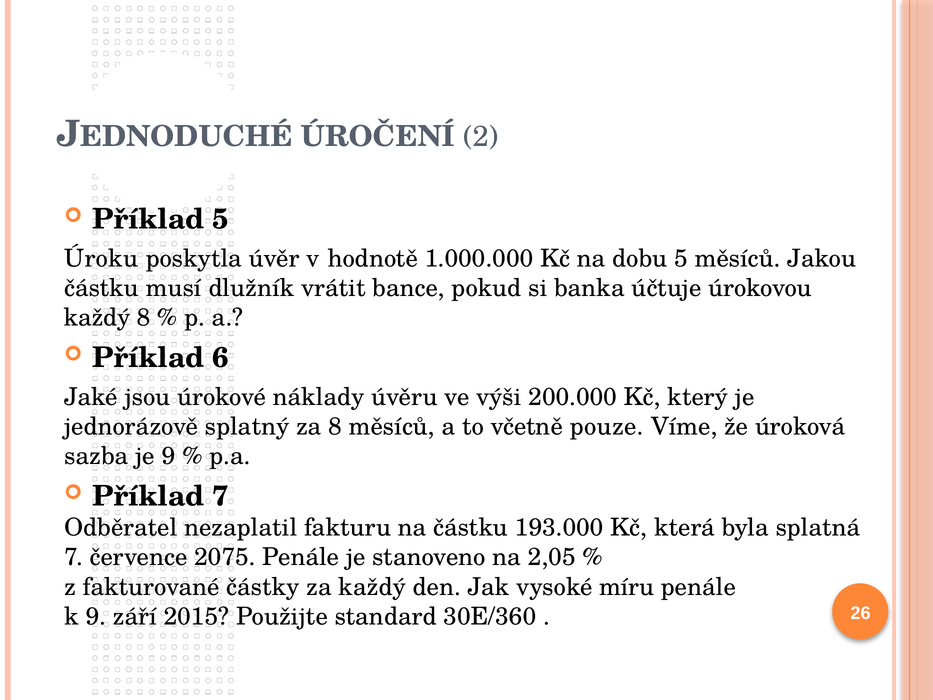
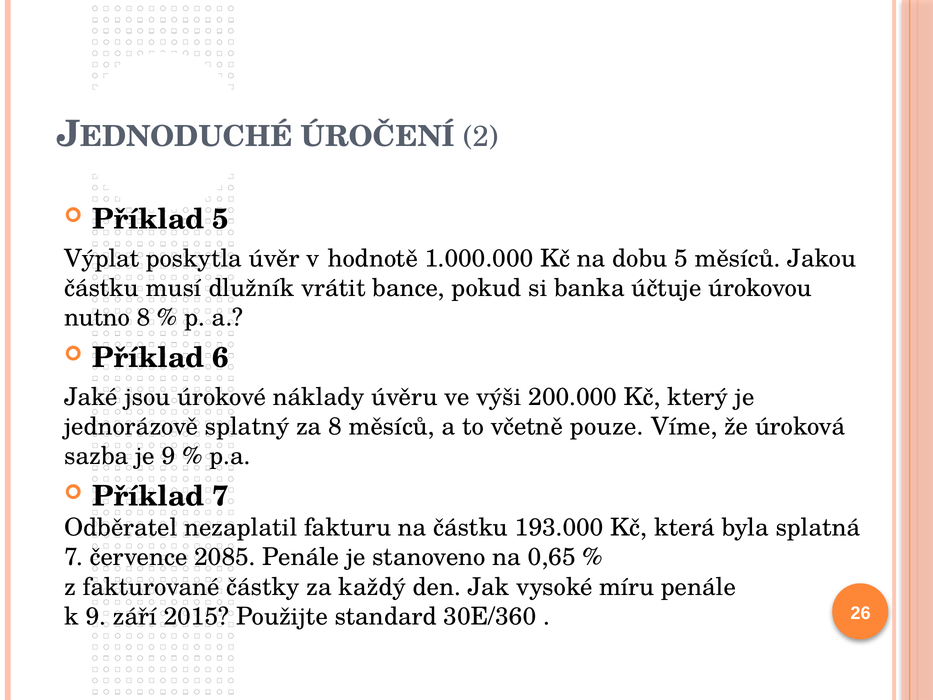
Úroku: Úroku -> Výplat
každý at (97, 318): každý -> nutno
2075: 2075 -> 2085
2,05: 2,05 -> 0,65
